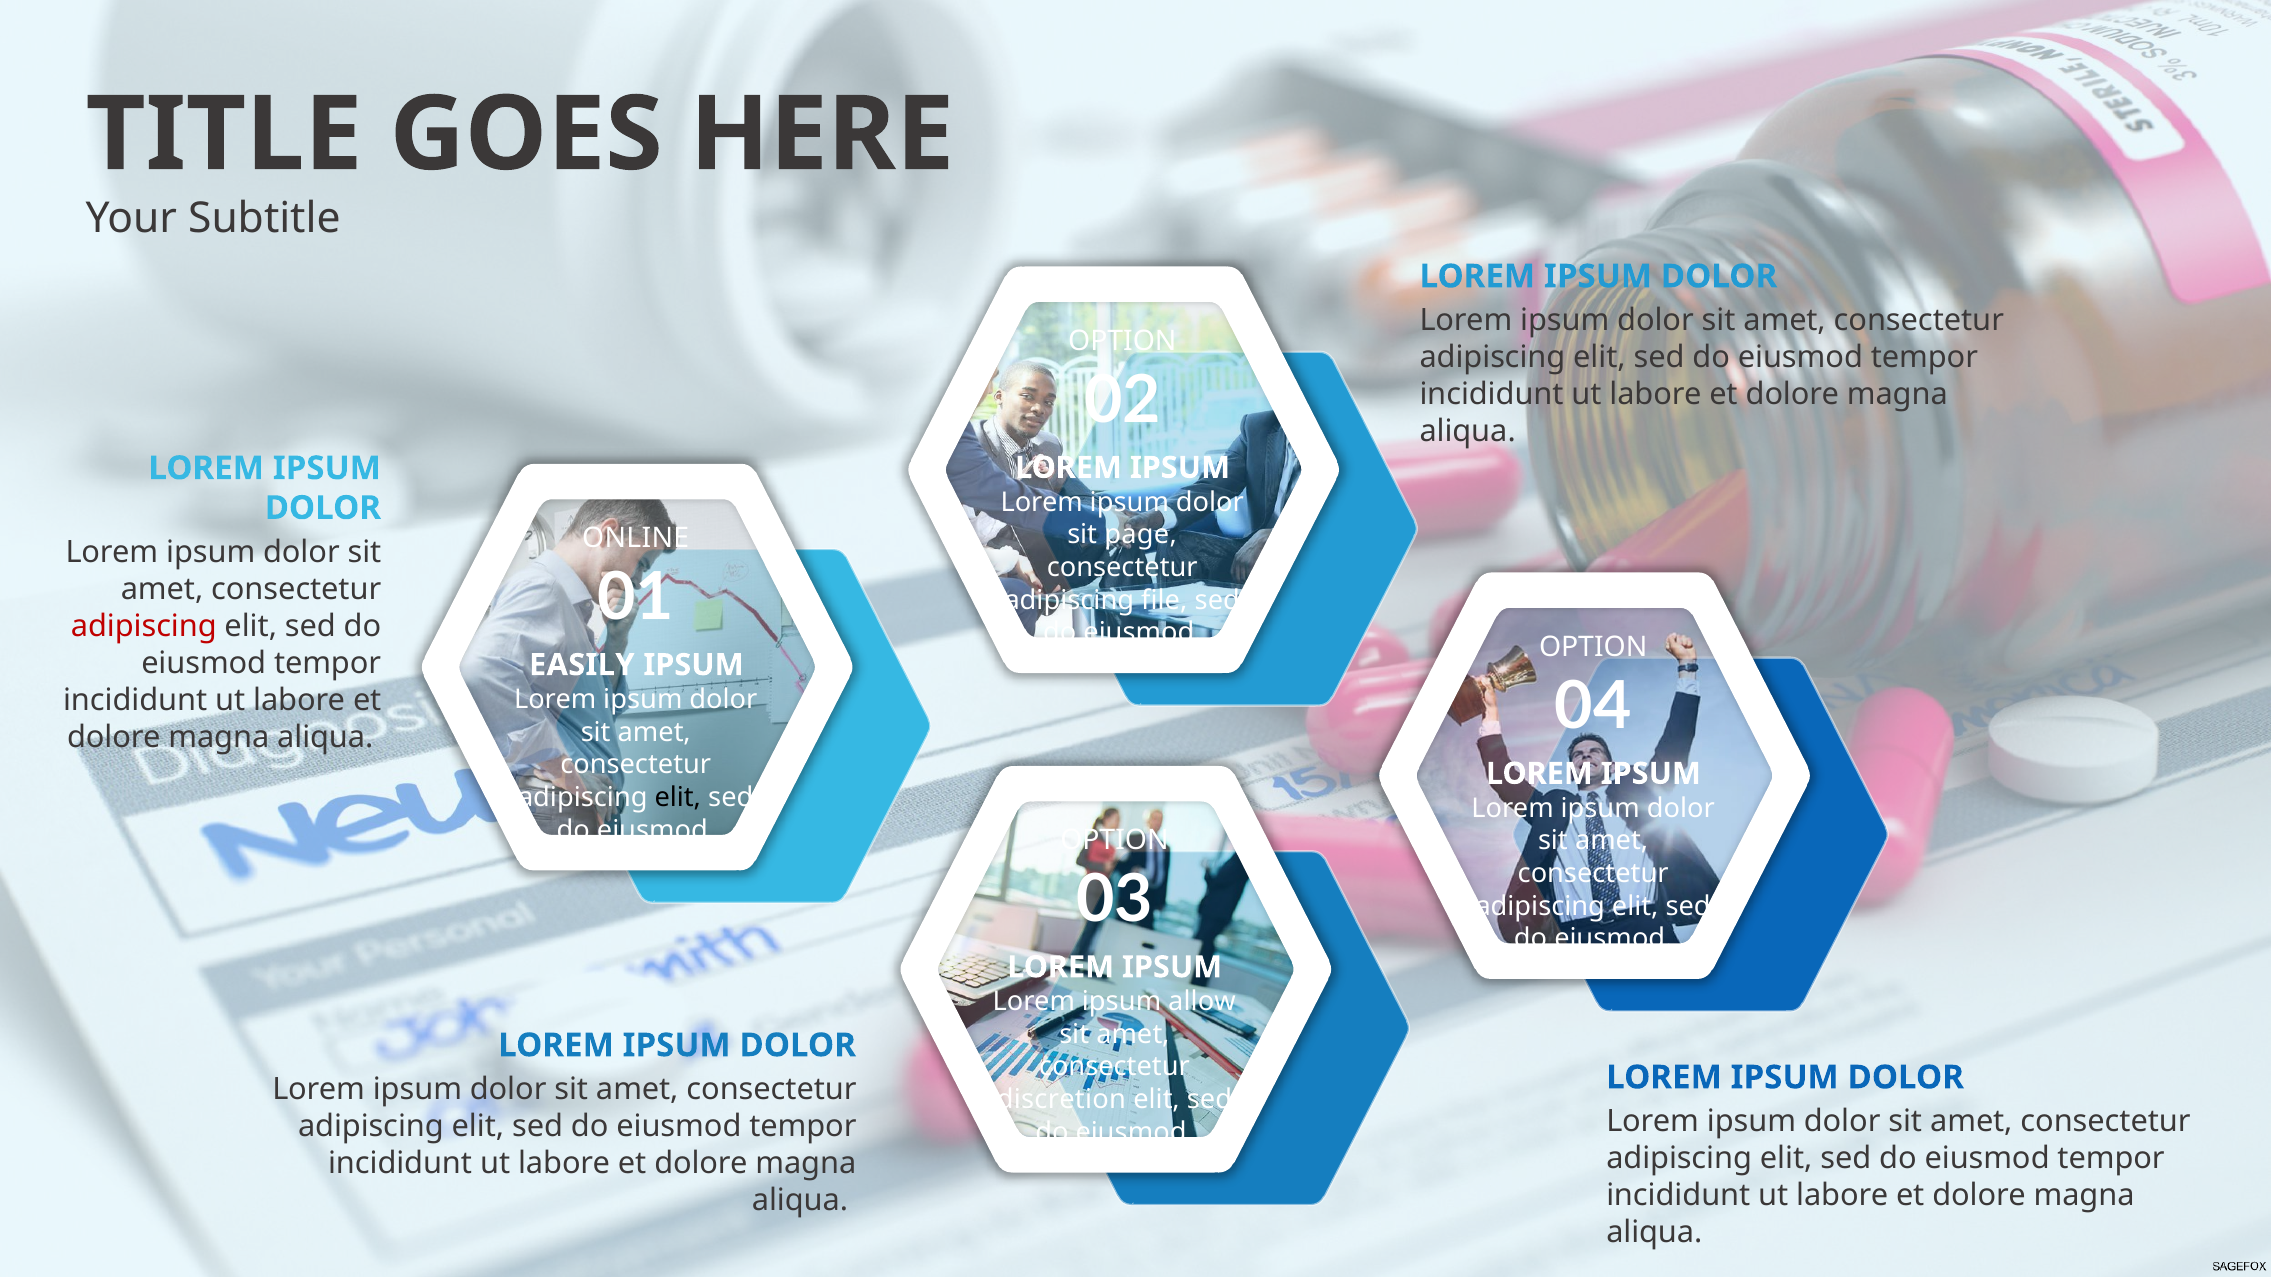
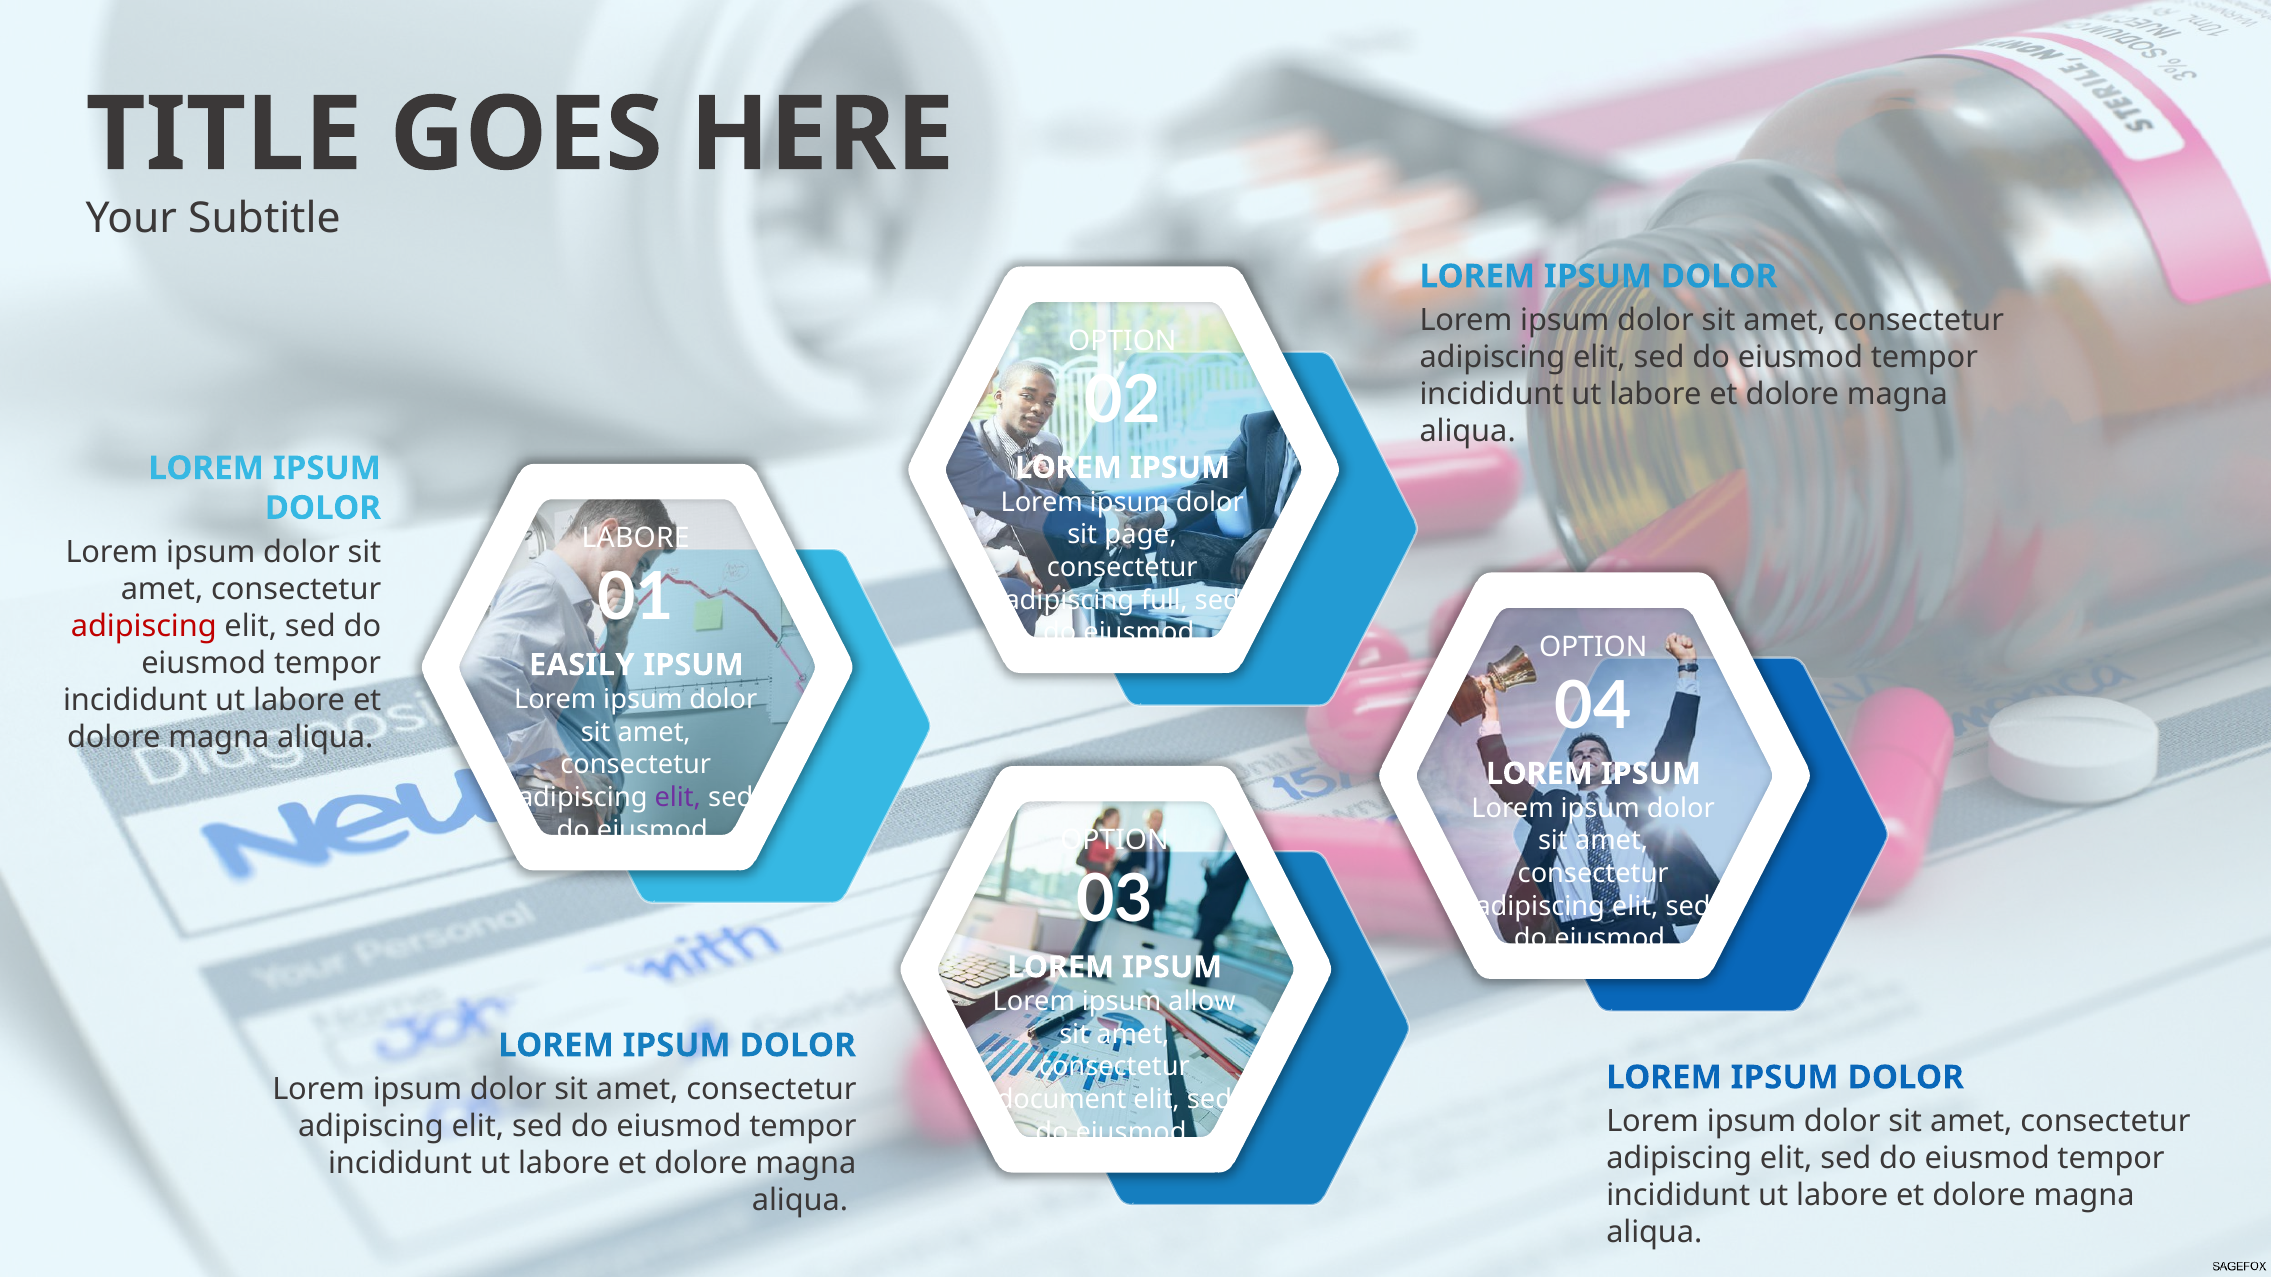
ONLINE at (636, 539): ONLINE -> LABORE
file: file -> full
elit at (678, 798) colour: black -> purple
discretion: discretion -> document
